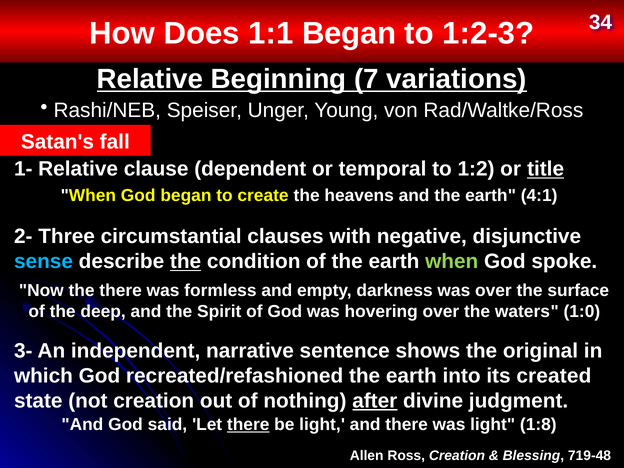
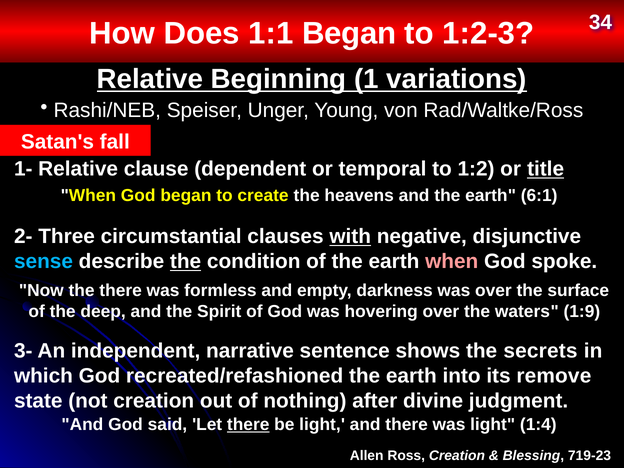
7: 7 -> 1
4:1: 4:1 -> 6:1
with underline: none -> present
when at (452, 261) colour: light green -> pink
1:0: 1:0 -> 1:9
original: original -> secrets
created: created -> remove
after underline: present -> none
1:8: 1:8 -> 1:4
719-48: 719-48 -> 719-23
